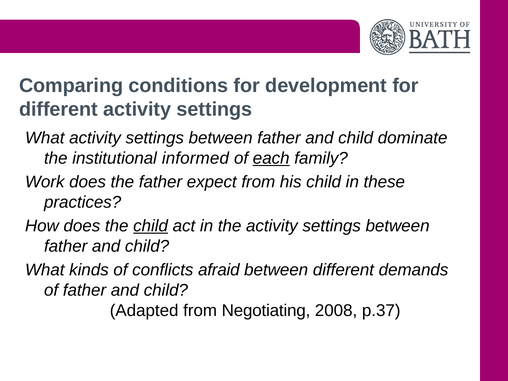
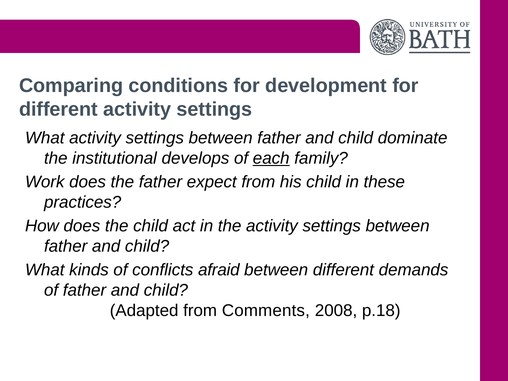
informed: informed -> develops
child at (151, 226) underline: present -> none
Negotiating: Negotiating -> Comments
p.37: p.37 -> p.18
